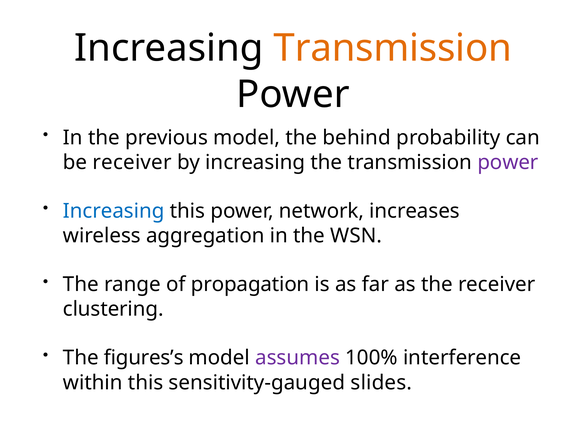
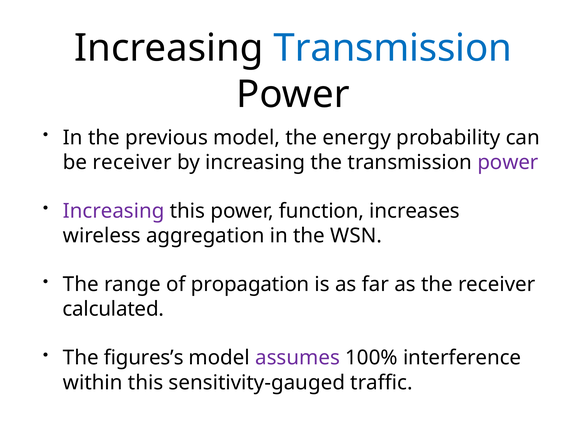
Transmission at (393, 48) colour: orange -> blue
behind: behind -> energy
Increasing at (114, 211) colour: blue -> purple
network: network -> function
clustering: clustering -> calculated
slides: slides -> traffic
